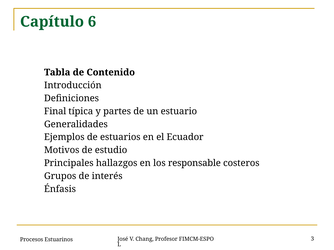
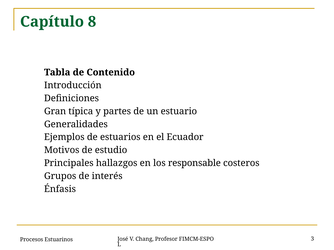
6: 6 -> 8
Final: Final -> Gran
